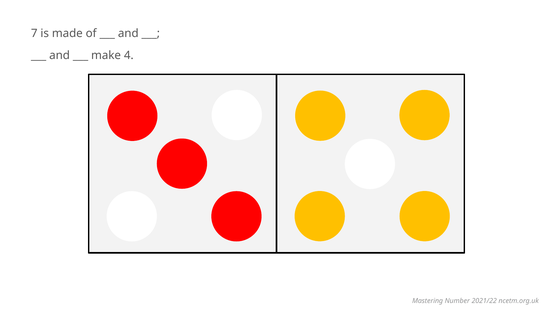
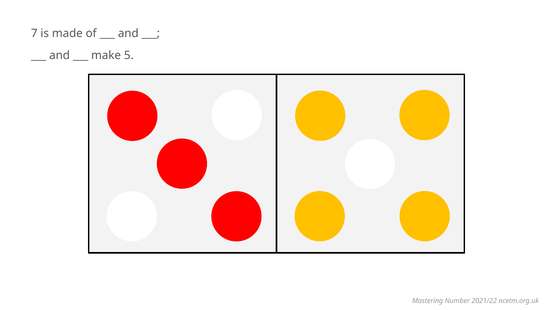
4: 4 -> 5
